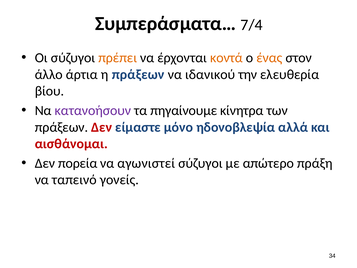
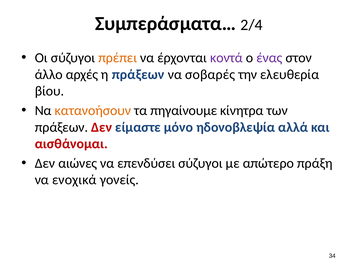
7/4: 7/4 -> 2/4
κοντά colour: orange -> purple
ένας colour: orange -> purple
άρτια: άρτια -> αρχές
ιδανικού: ιδανικού -> σοβαρές
κατανοήσουν colour: purple -> orange
πορεία: πορεία -> αιώνες
αγωνιστεί: αγωνιστεί -> επενδύσει
ταπεινό: ταπεινό -> ενοχικά
